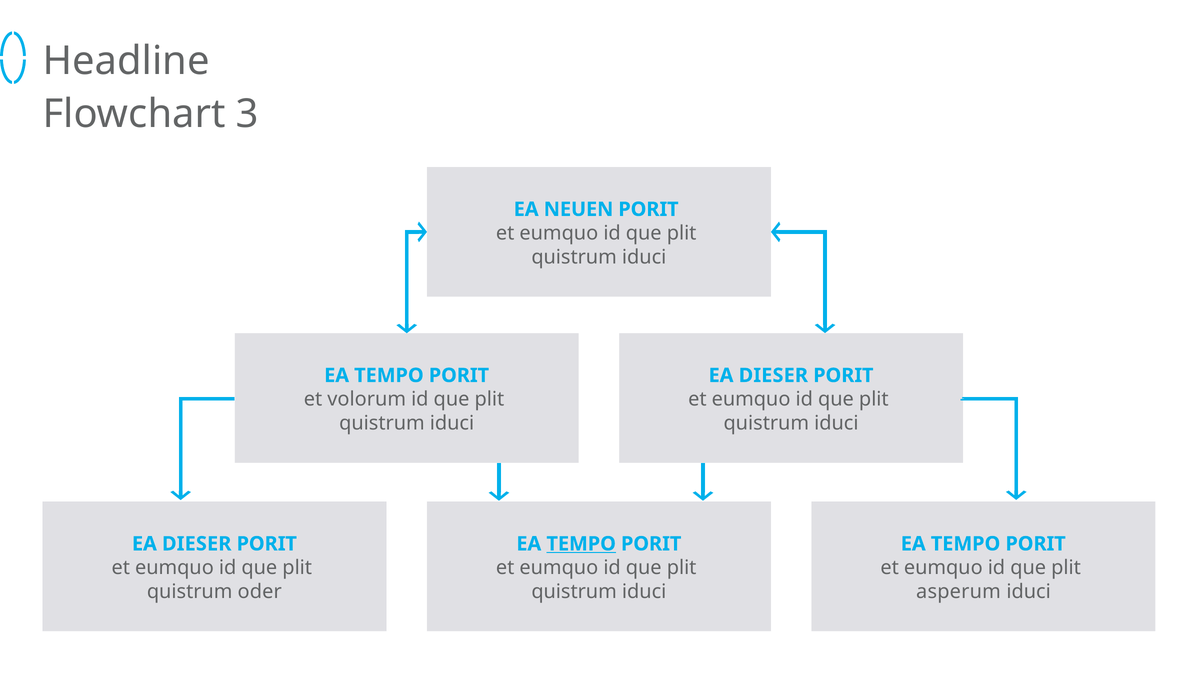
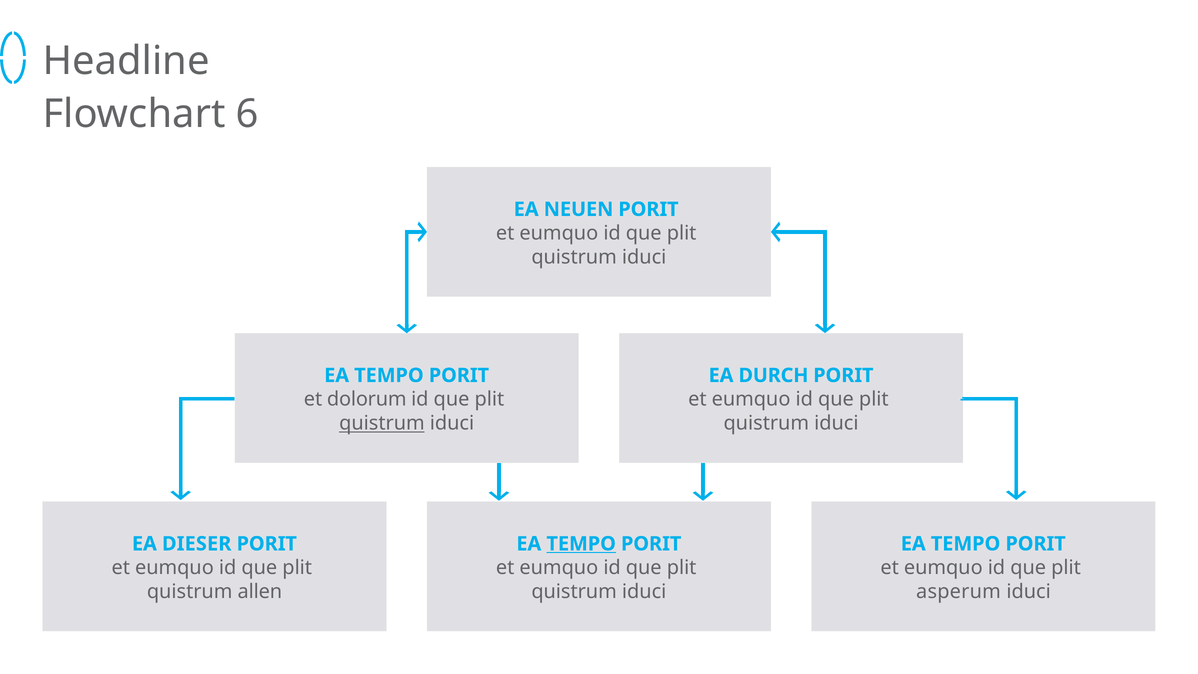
3: 3 -> 6
DIESER at (773, 375): DIESER -> DURCH
volorum: volorum -> dolorum
quistrum at (382, 423) underline: none -> present
oder: oder -> allen
